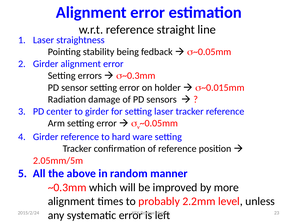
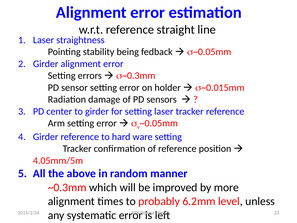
2.05mm/5m: 2.05mm/5m -> 4.05mm/5m
2.2mm: 2.2mm -> 6.2mm
